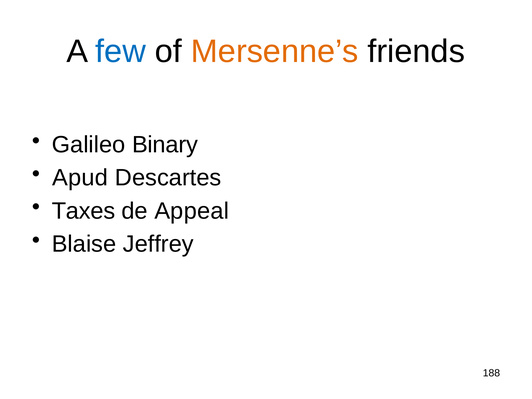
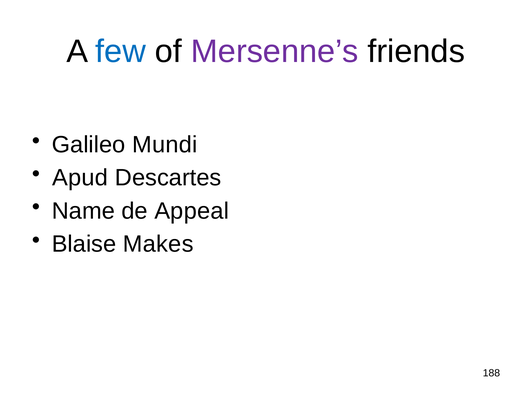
Mersenne’s colour: orange -> purple
Binary: Binary -> Mundi
Taxes: Taxes -> Name
Jeffrey: Jeffrey -> Makes
